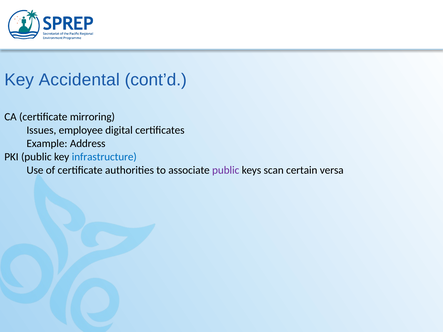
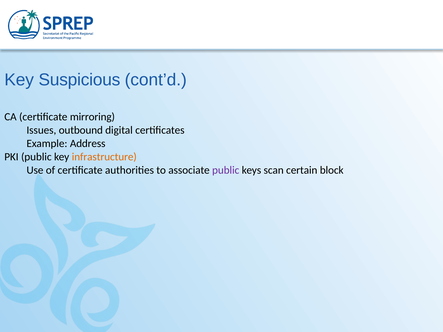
Accidental: Accidental -> Suspicious
employee: employee -> outbound
infrastructure colour: blue -> orange
versa: versa -> block
